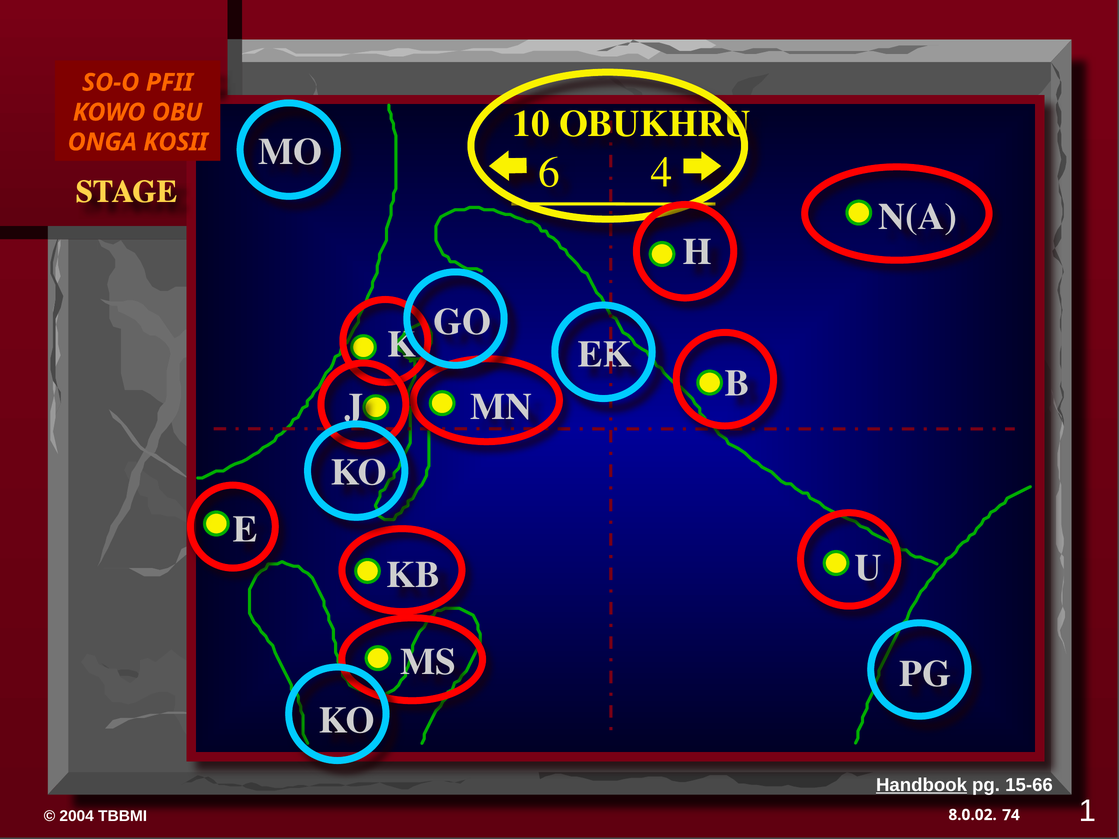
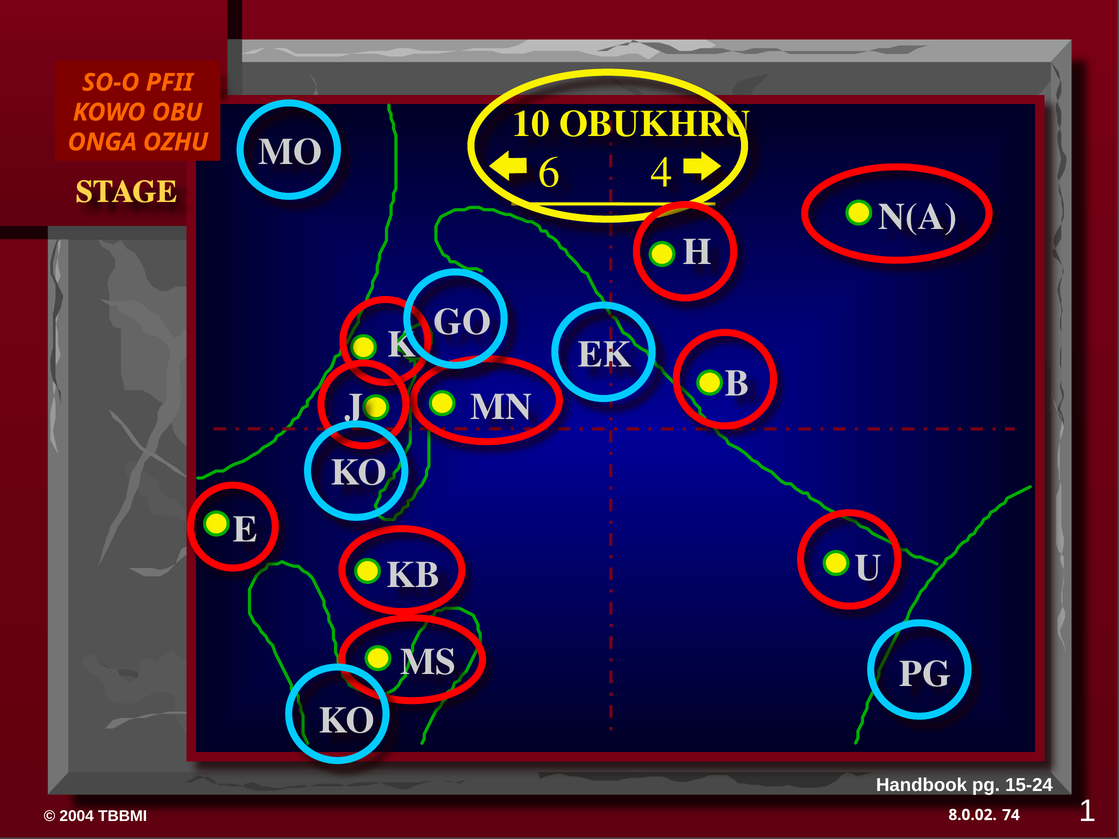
KOSII: KOSII -> OZHU
Handbook underline: present -> none
15-66: 15-66 -> 15-24
